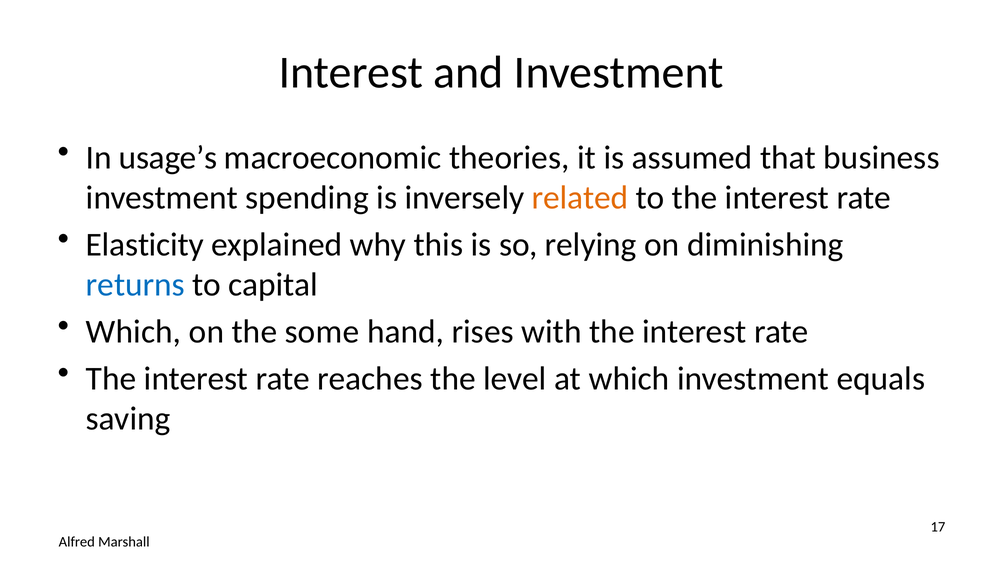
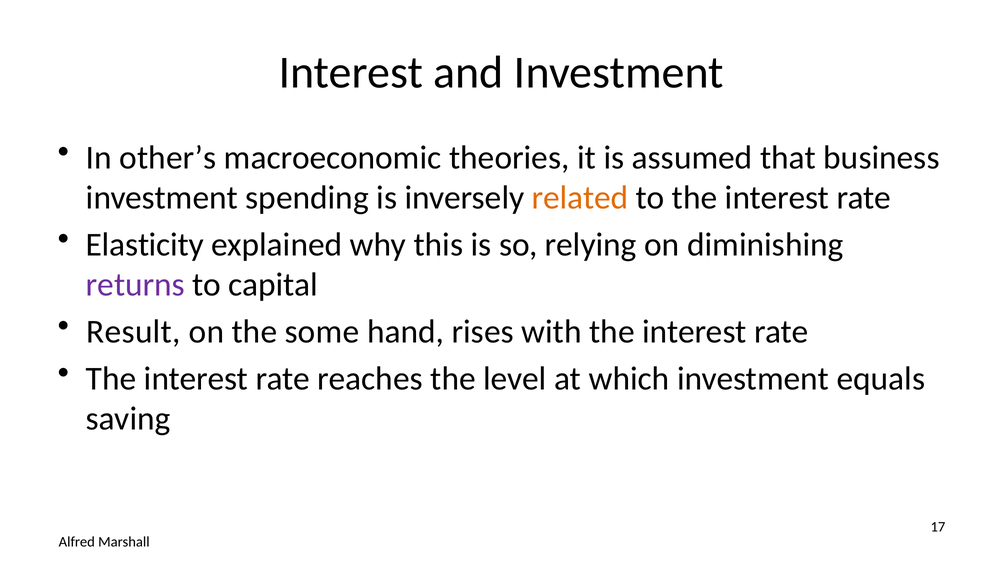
usage’s: usage’s -> other’s
returns colour: blue -> purple
Which at (134, 332): Which -> Result
